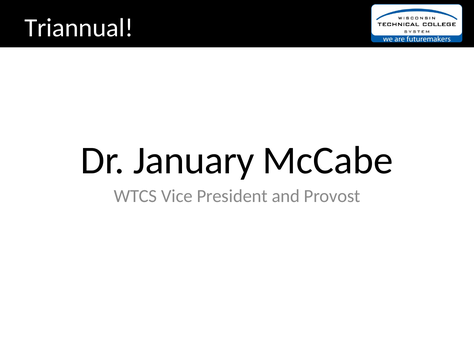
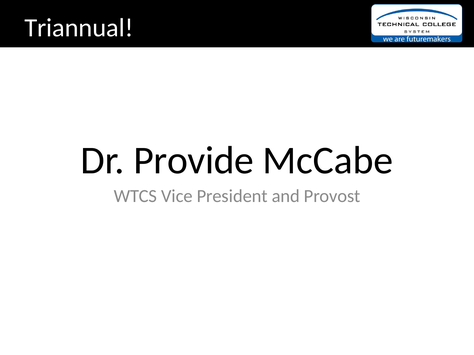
January: January -> Provide
